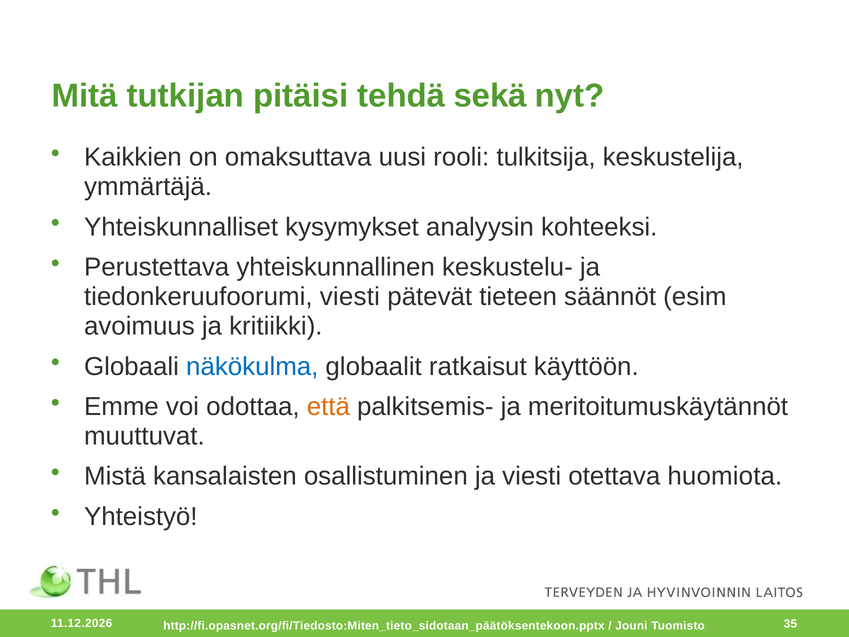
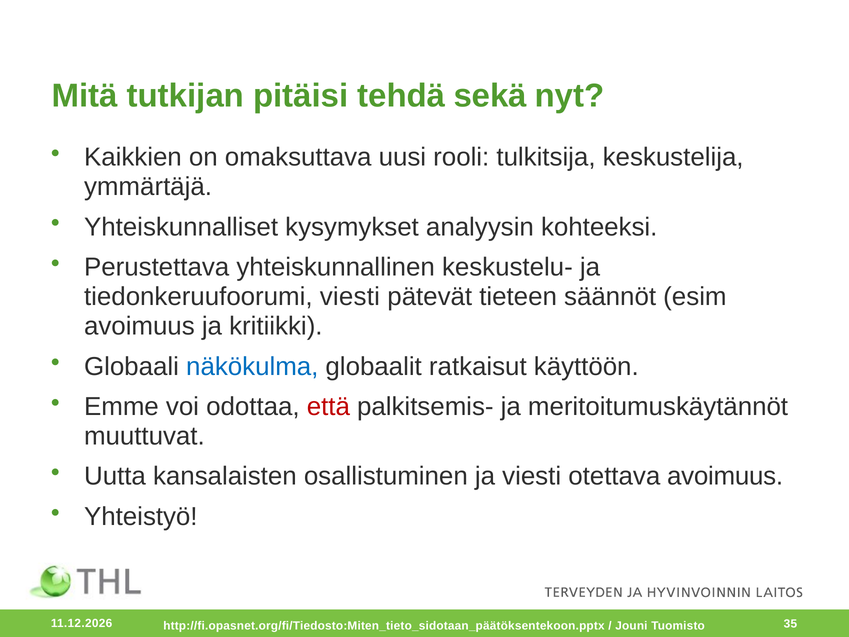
että colour: orange -> red
Mistä: Mistä -> Uutta
otettava huomiota: huomiota -> avoimuus
